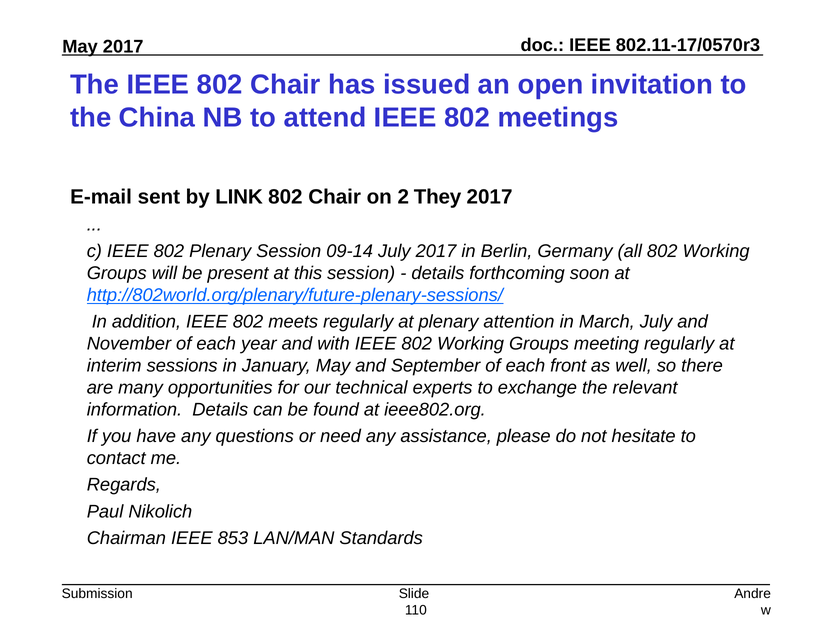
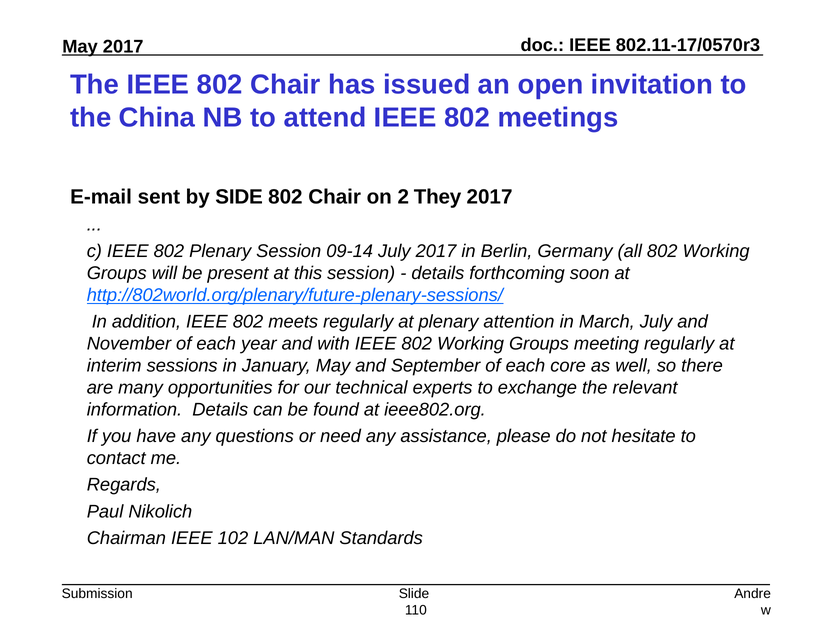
LINK: LINK -> SIDE
front: front -> core
853: 853 -> 102
